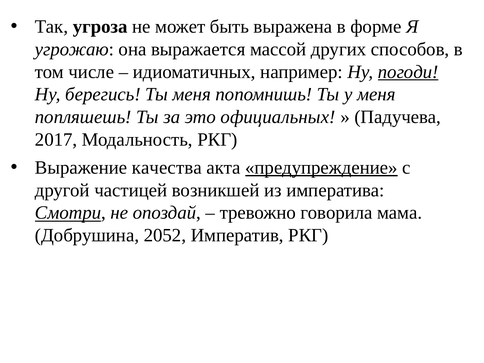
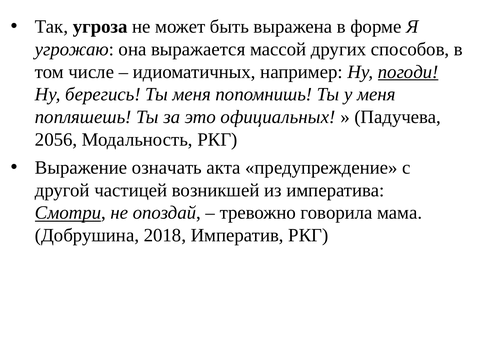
2017: 2017 -> 2056
качества: качества -> означать
предупреждение underline: present -> none
2052: 2052 -> 2018
